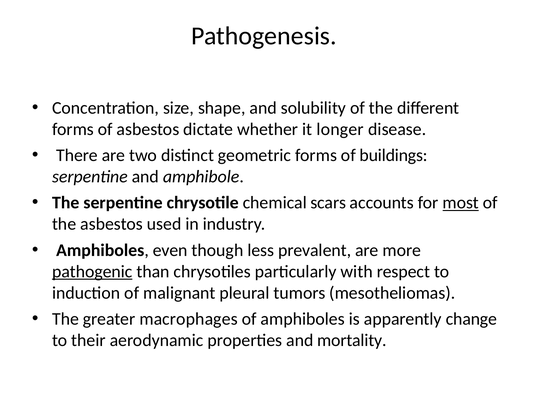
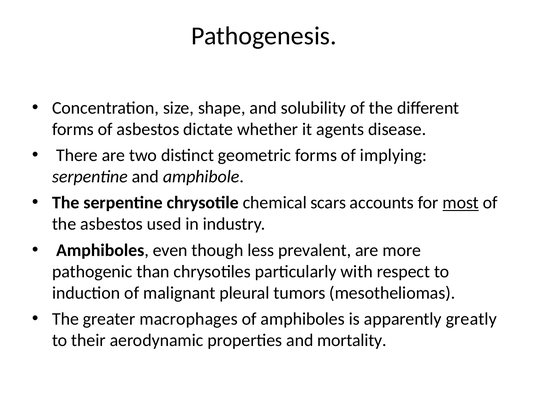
longer: longer -> agents
buildings: buildings -> implying
pathogenic underline: present -> none
change: change -> greatly
